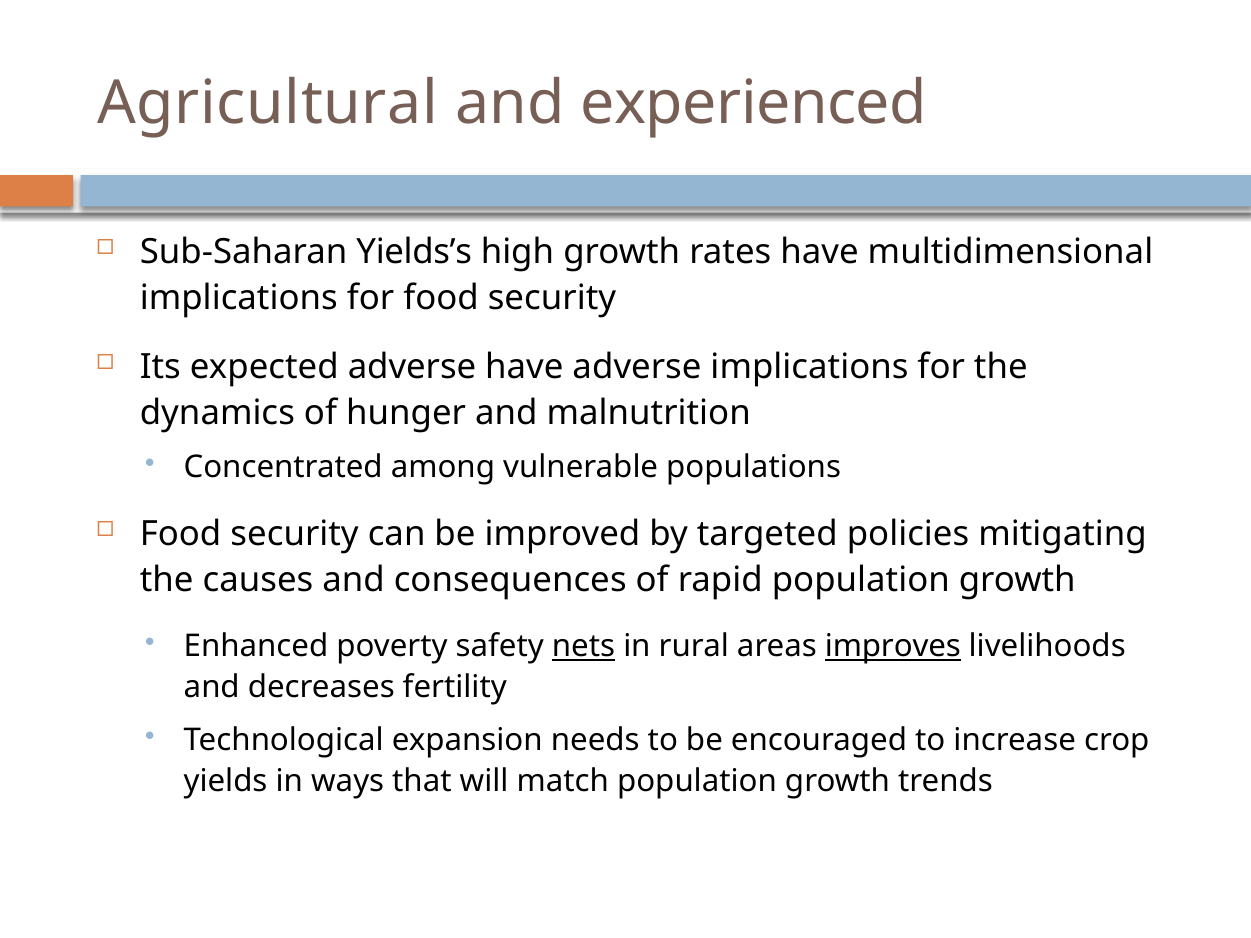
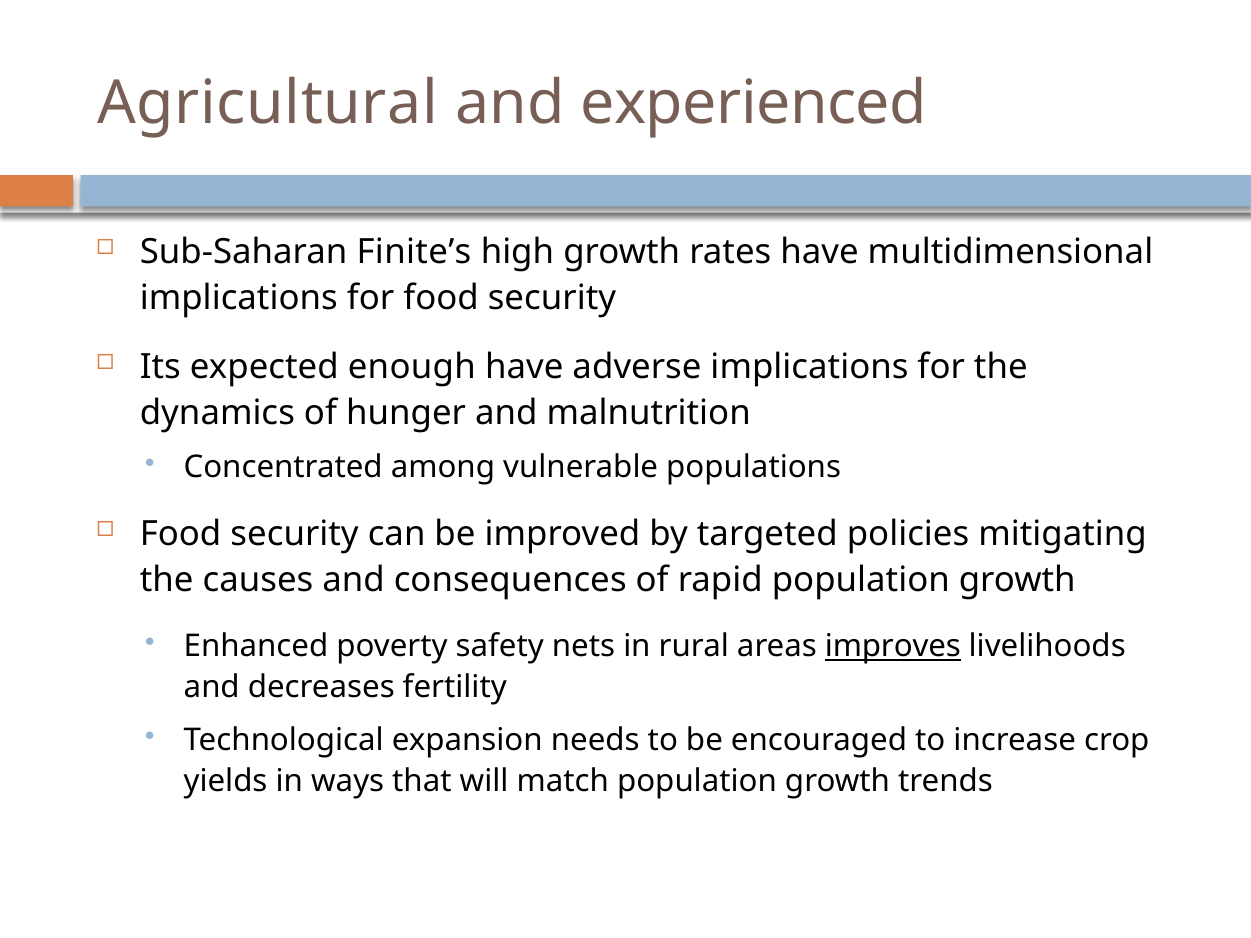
Yields’s: Yields’s -> Finite’s
expected adverse: adverse -> enough
nets underline: present -> none
